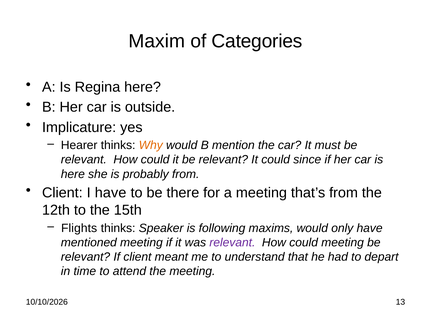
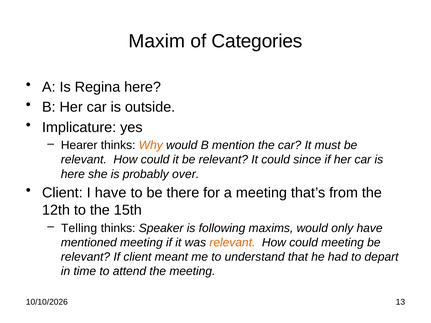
probably from: from -> over
Flights: Flights -> Telling
relevant at (232, 243) colour: purple -> orange
